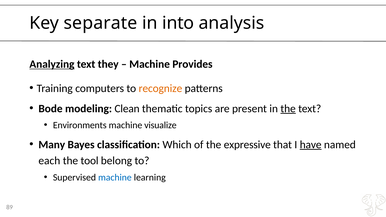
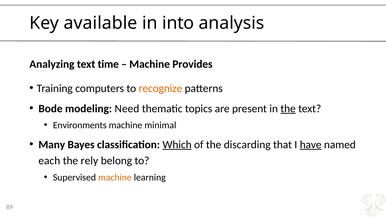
separate: separate -> available
Analyzing underline: present -> none
they: they -> time
Clean: Clean -> Need
visualize: visualize -> minimal
Which underline: none -> present
expressive: expressive -> discarding
tool: tool -> rely
machine at (115, 178) colour: blue -> orange
